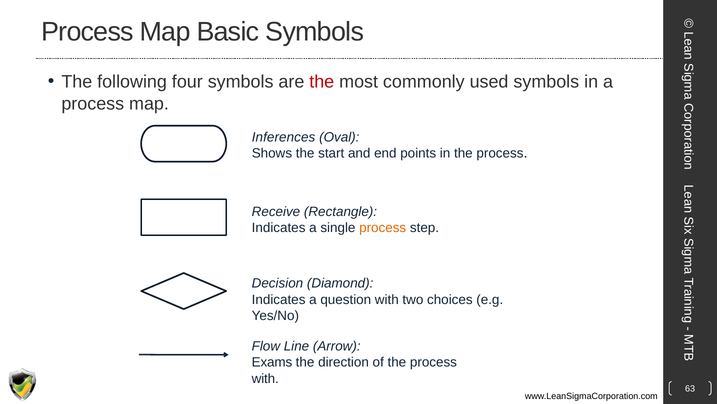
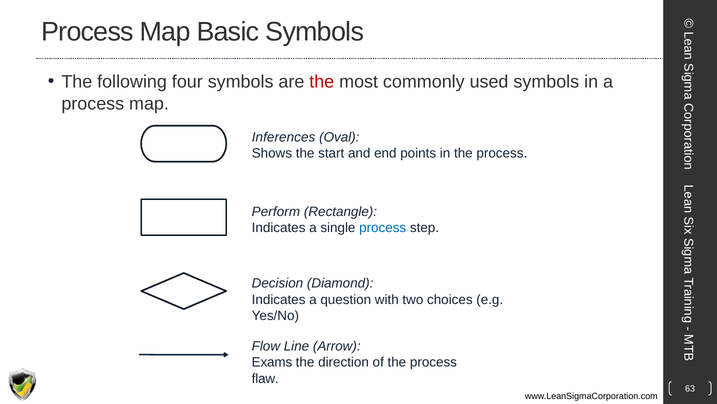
Receive: Receive -> Perform
process at (383, 227) colour: orange -> blue
with at (265, 378): with -> flaw
